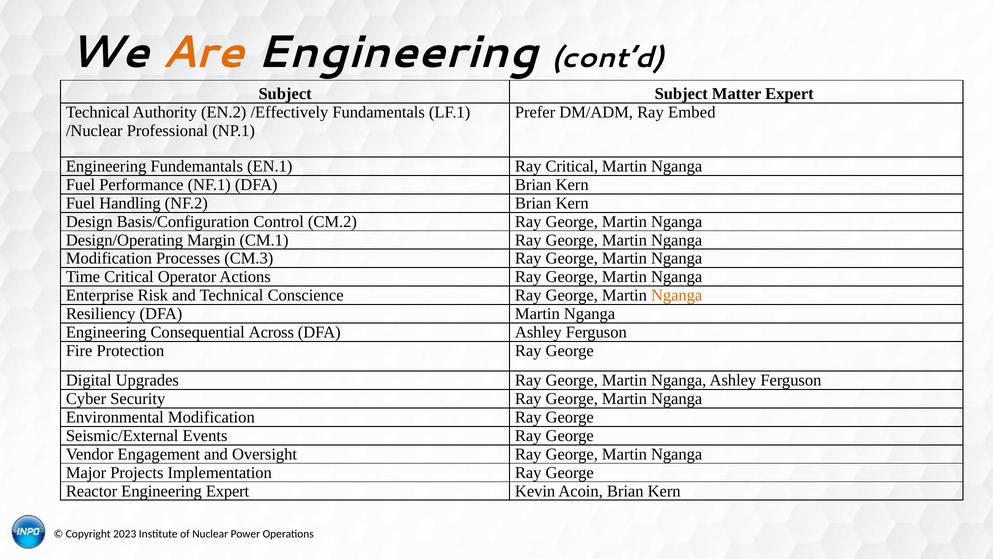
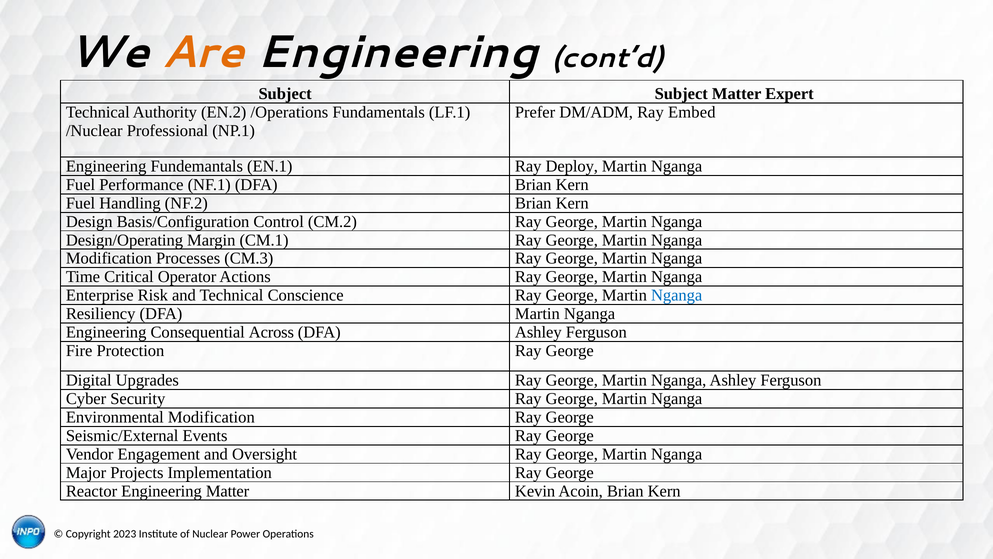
/Effectively: /Effectively -> /Operations
Ray Critical: Critical -> Deploy
Nganga at (677, 295) colour: orange -> blue
Engineering Expert: Expert -> Matter
